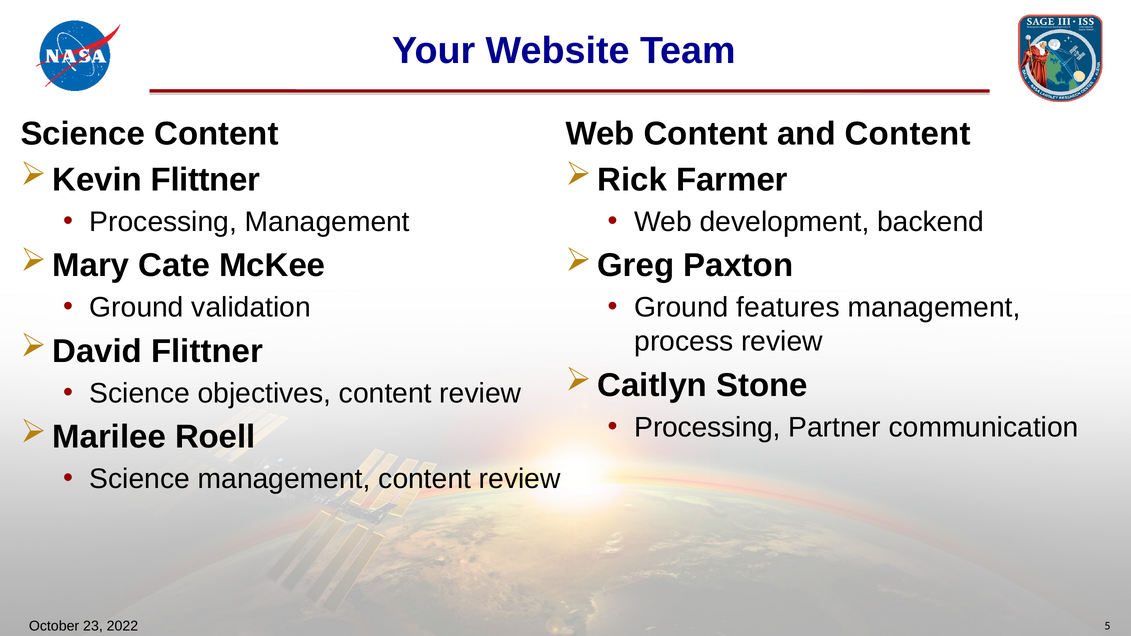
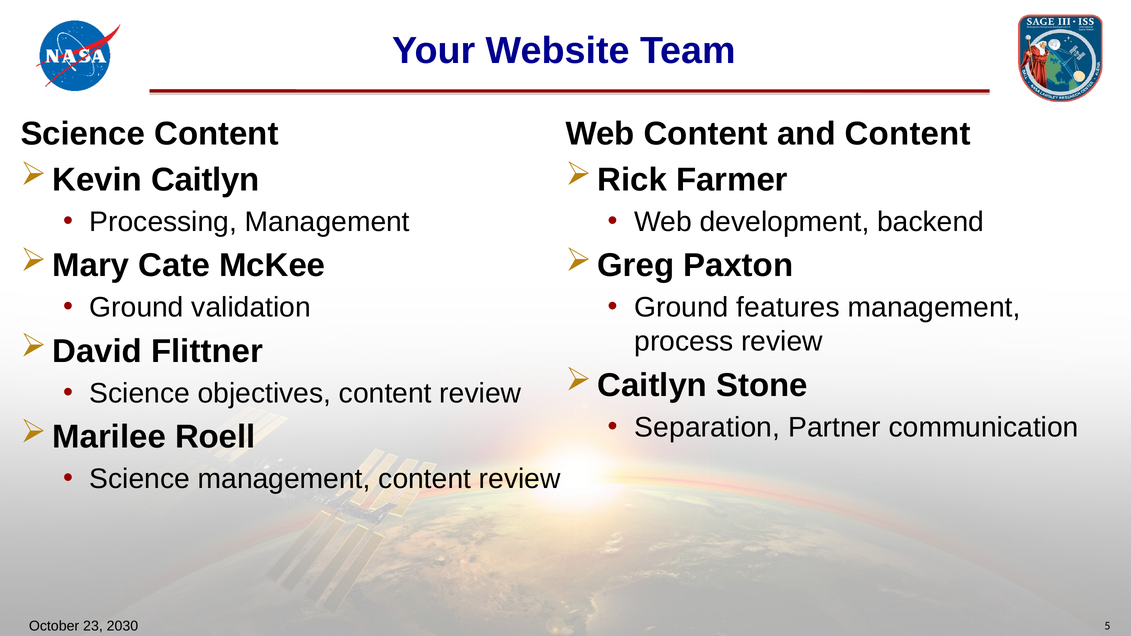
Flittner at (205, 180): Flittner -> Caitlyn
Processing at (707, 427): Processing -> Separation
2022: 2022 -> 2030
